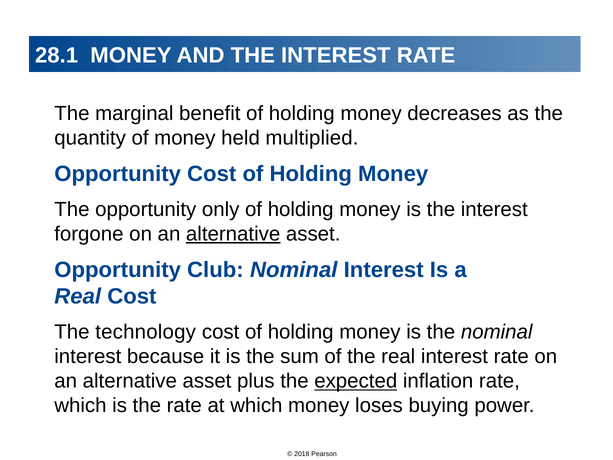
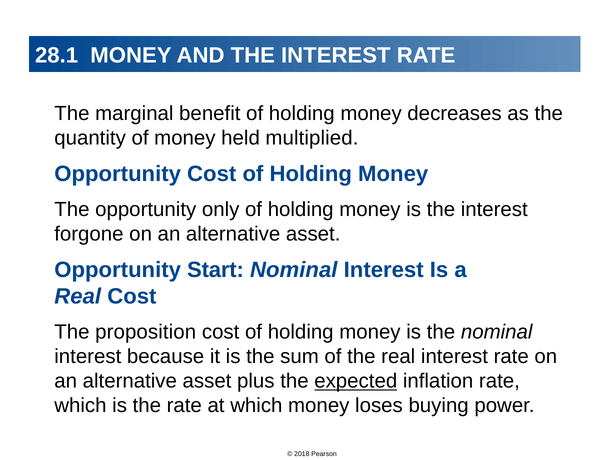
alternative at (233, 234) underline: present -> none
Club: Club -> Start
technology: technology -> proposition
